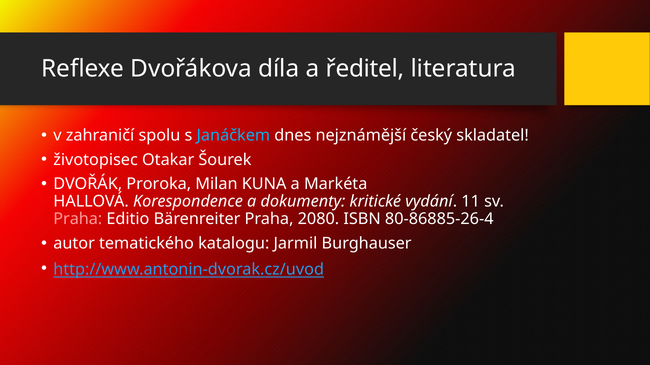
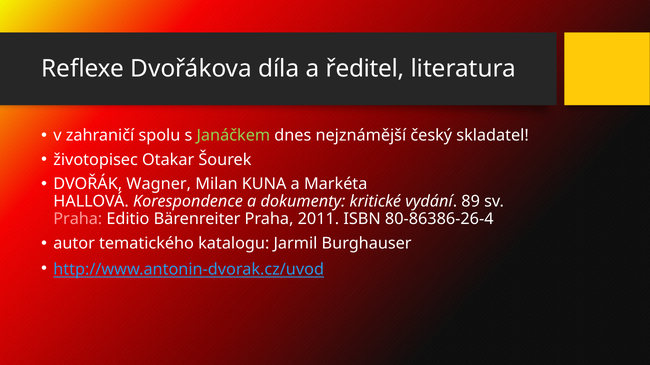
Janáčkem colour: light blue -> light green
Proroka: Proroka -> Wagner
11: 11 -> 89
2080: 2080 -> 2011
80-86885-26-4: 80-86885-26-4 -> 80-86386-26-4
